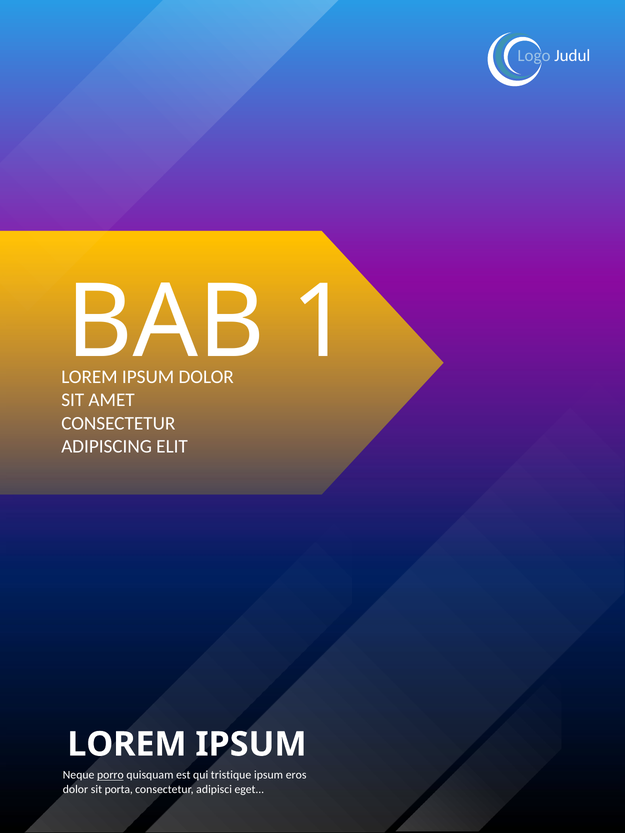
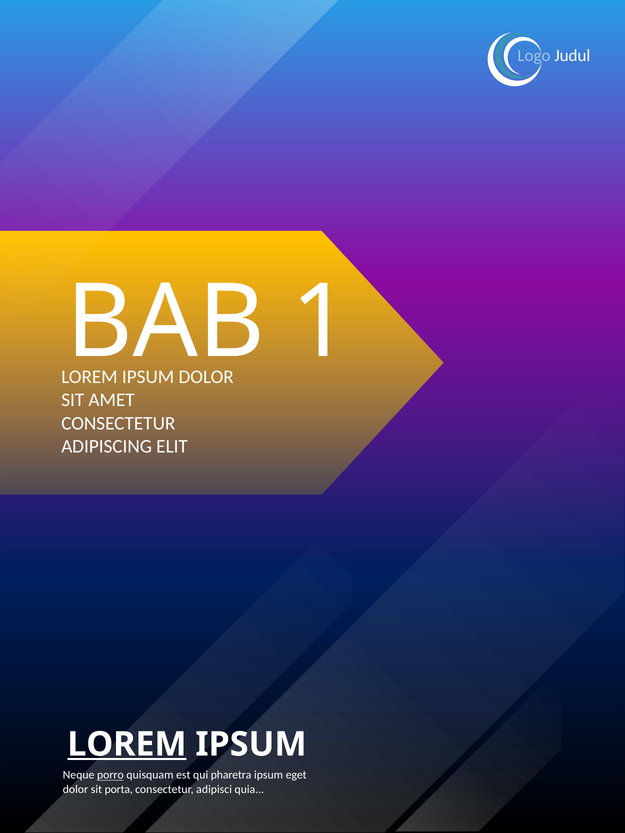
LOREM at (127, 745) underline: none -> present
tristique: tristique -> pharetra
eros: eros -> eget
eget: eget -> quia
